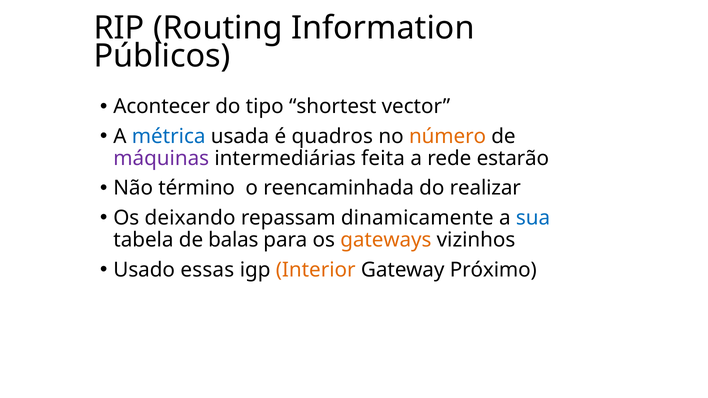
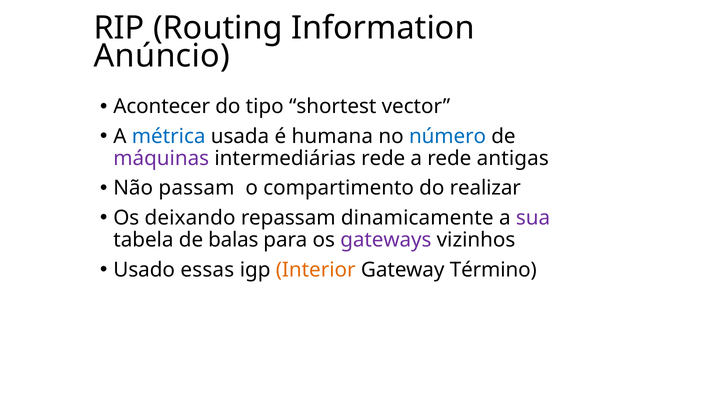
Públicos: Públicos -> Anúncio
quadros: quadros -> humana
número colour: orange -> blue
intermediárias feita: feita -> rede
estarão: estarão -> antigas
término: término -> passam
reencaminhada: reencaminhada -> compartimento
sua colour: blue -> purple
gateways colour: orange -> purple
Próximo: Próximo -> Término
